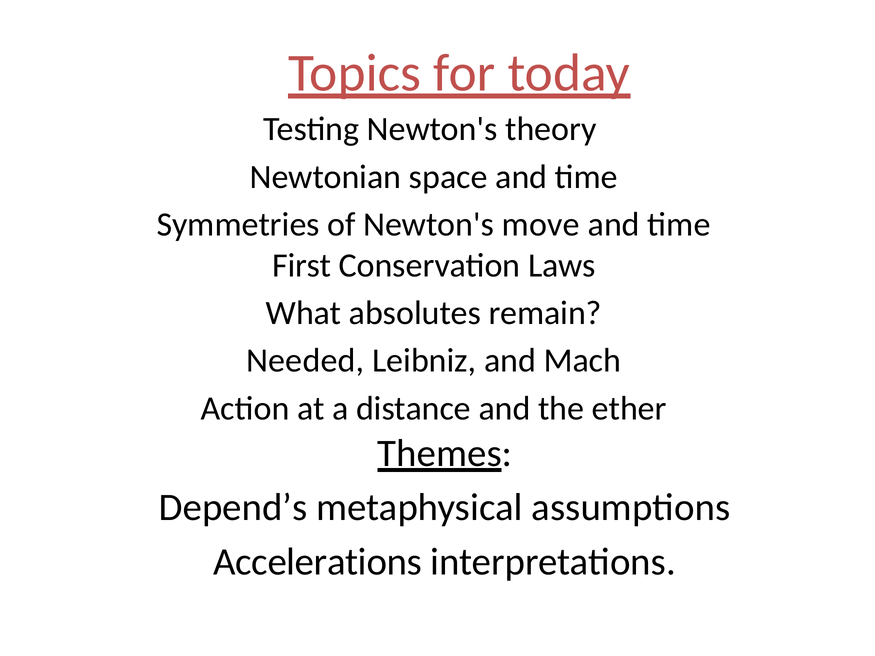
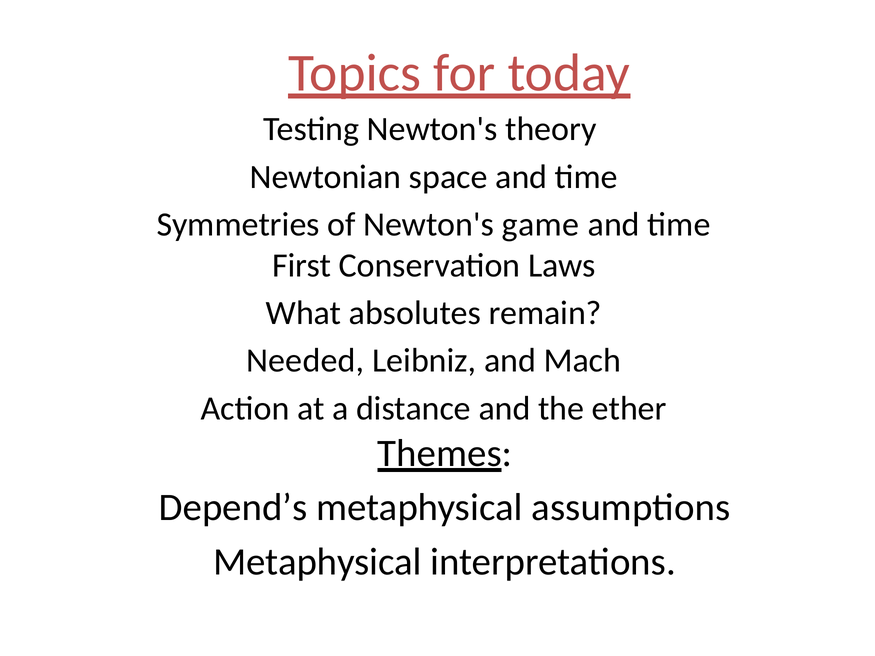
move: move -> game
Accelerations at (318, 562): Accelerations -> Metaphysical
